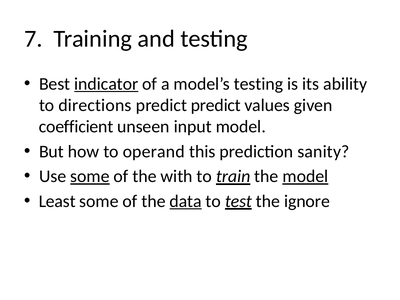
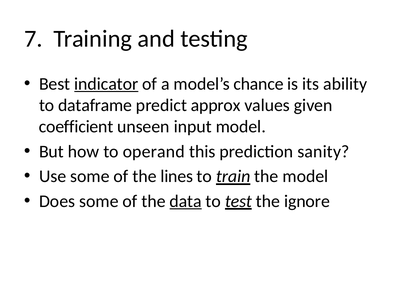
model’s testing: testing -> chance
directions: directions -> dataframe
predict predict: predict -> approx
some at (90, 176) underline: present -> none
with: with -> lines
model at (305, 176) underline: present -> none
Least: Least -> Does
